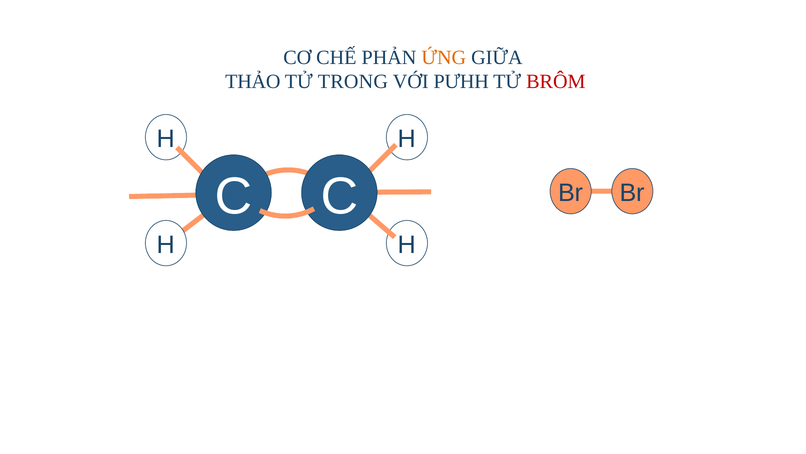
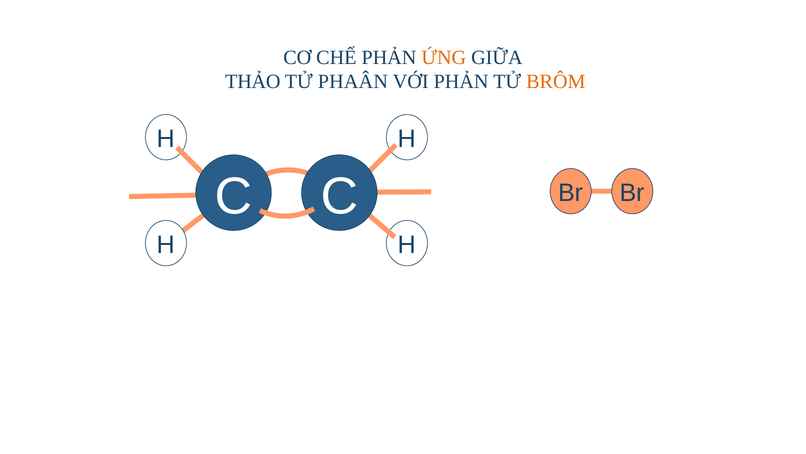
TRONG: TRONG -> PHAÂN
VỚI PƯHH: PƯHH -> PHẢN
BRÔM colour: red -> orange
